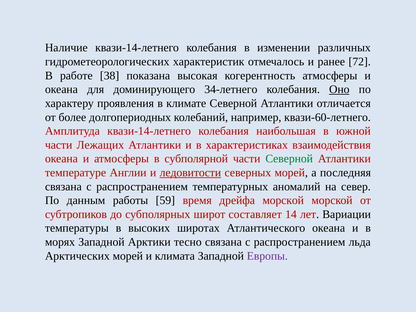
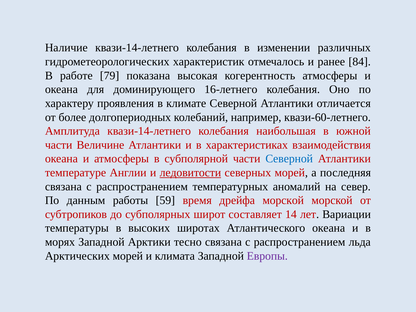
72: 72 -> 84
38: 38 -> 79
34-летнего: 34-летнего -> 16-летнего
Оно underline: present -> none
Лежащих: Лежащих -> Величине
Северной at (289, 159) colour: green -> blue
